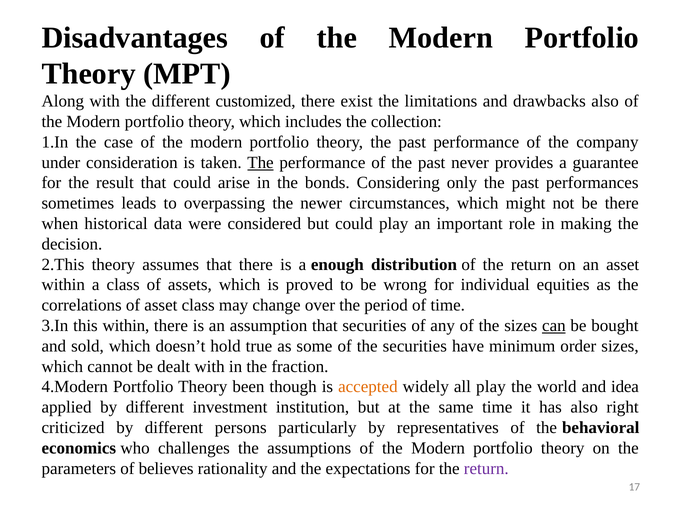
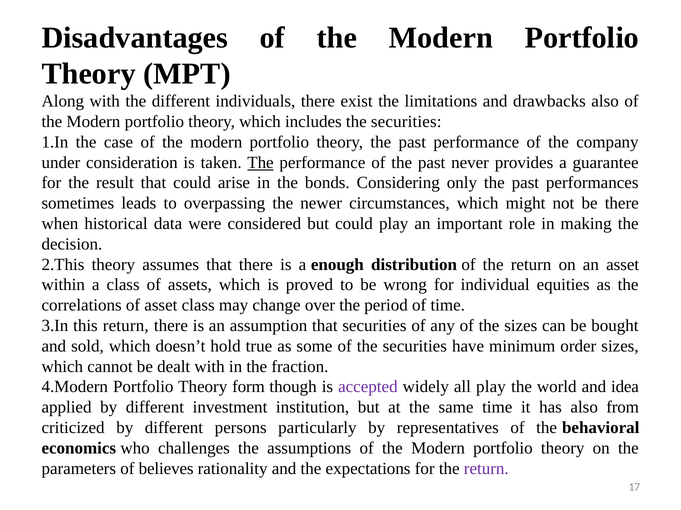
customized: customized -> individuals
includes the collection: collection -> securities
this within: within -> return
can underline: present -> none
been: been -> form
accepted colour: orange -> purple
right: right -> from
